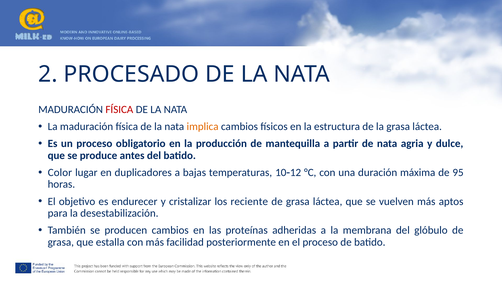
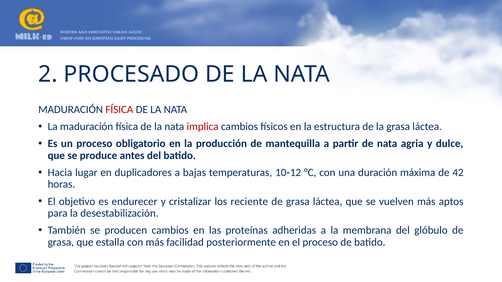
implica colour: orange -> red
Color: Color -> Hacia
95: 95 -> 42
